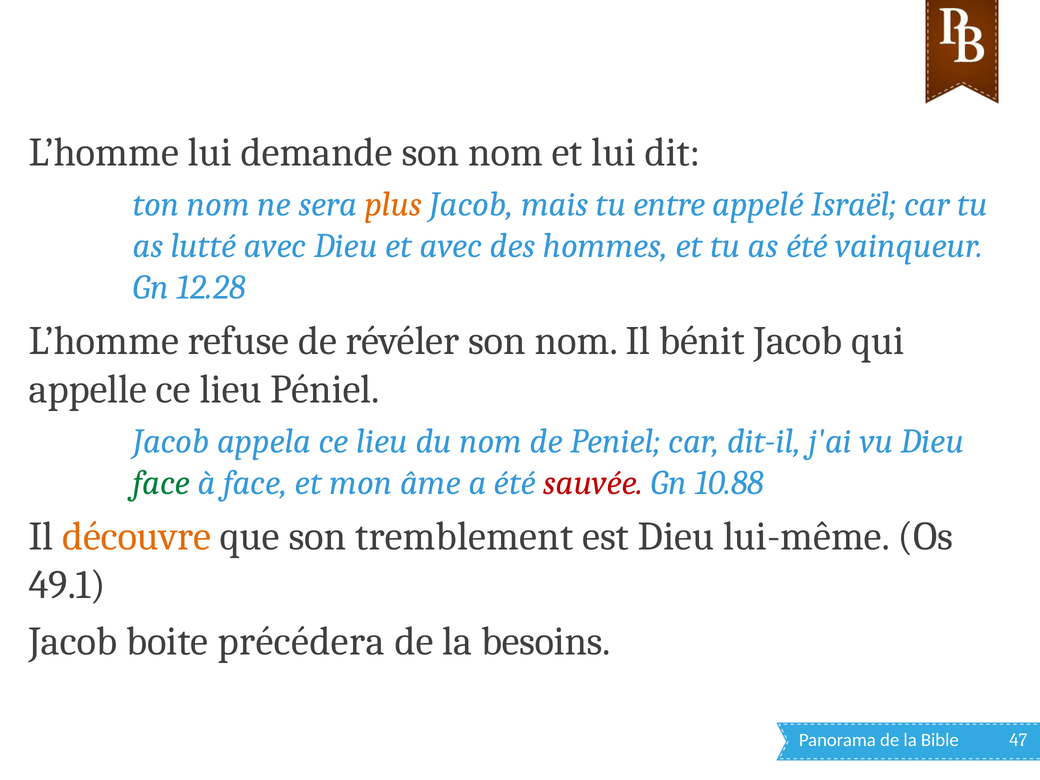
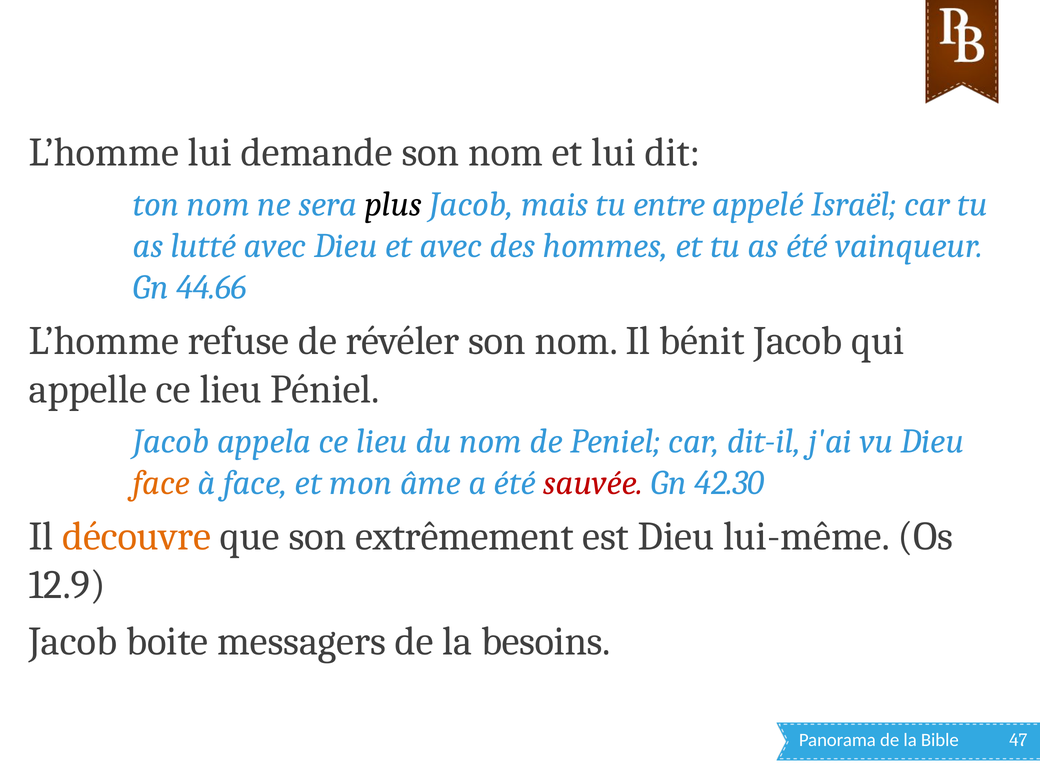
plus colour: orange -> black
12.28: 12.28 -> 44.66
face at (161, 483) colour: green -> orange
10.88: 10.88 -> 42.30
tremblement: tremblement -> extrêmement
49.1: 49.1 -> 12.9
précédera: précédera -> messagers
